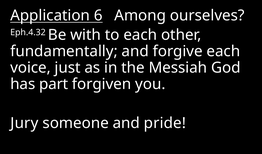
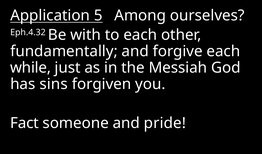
6: 6 -> 5
voice: voice -> while
part: part -> sins
Jury: Jury -> Fact
